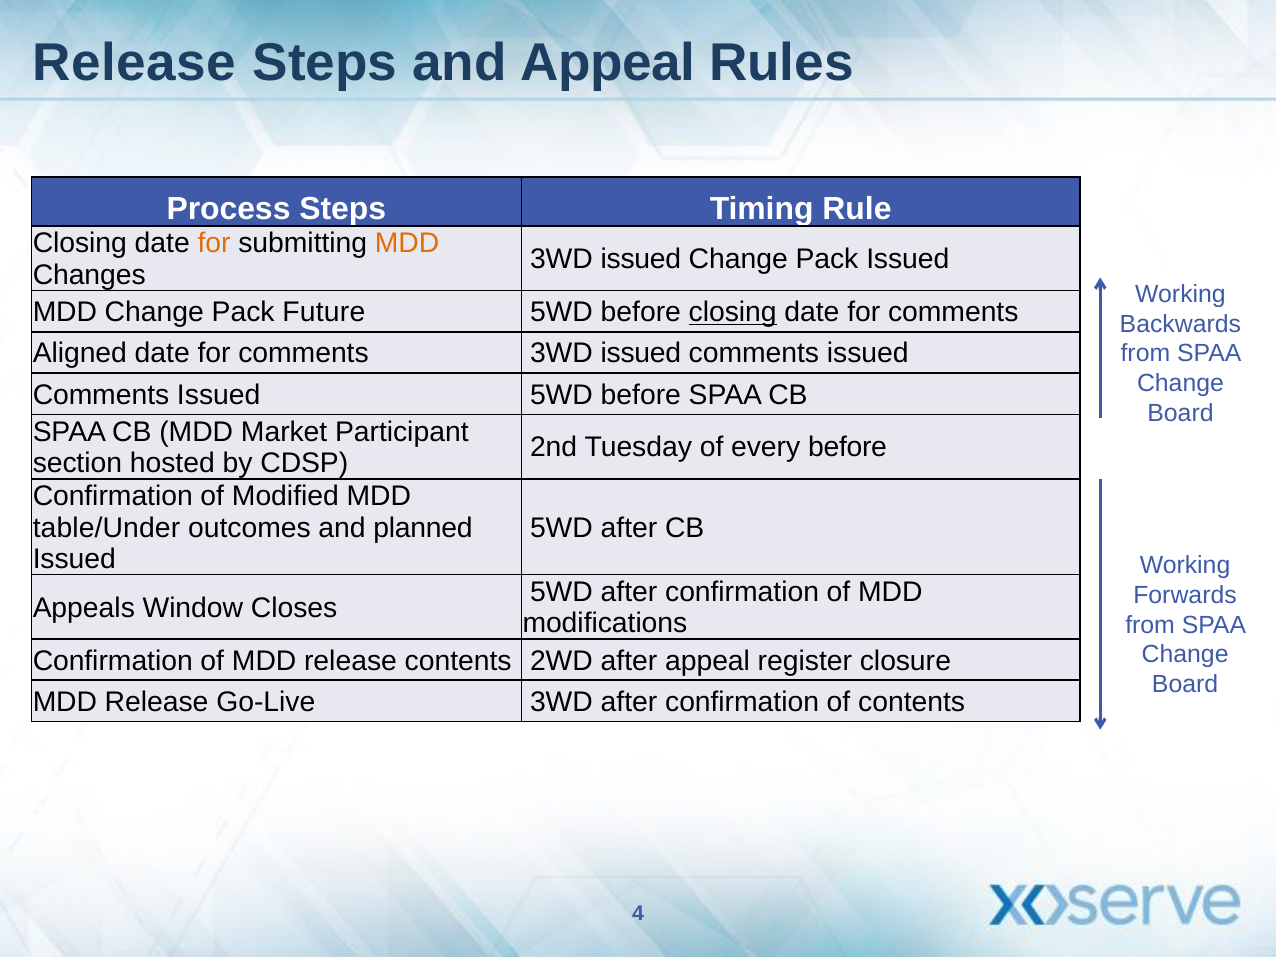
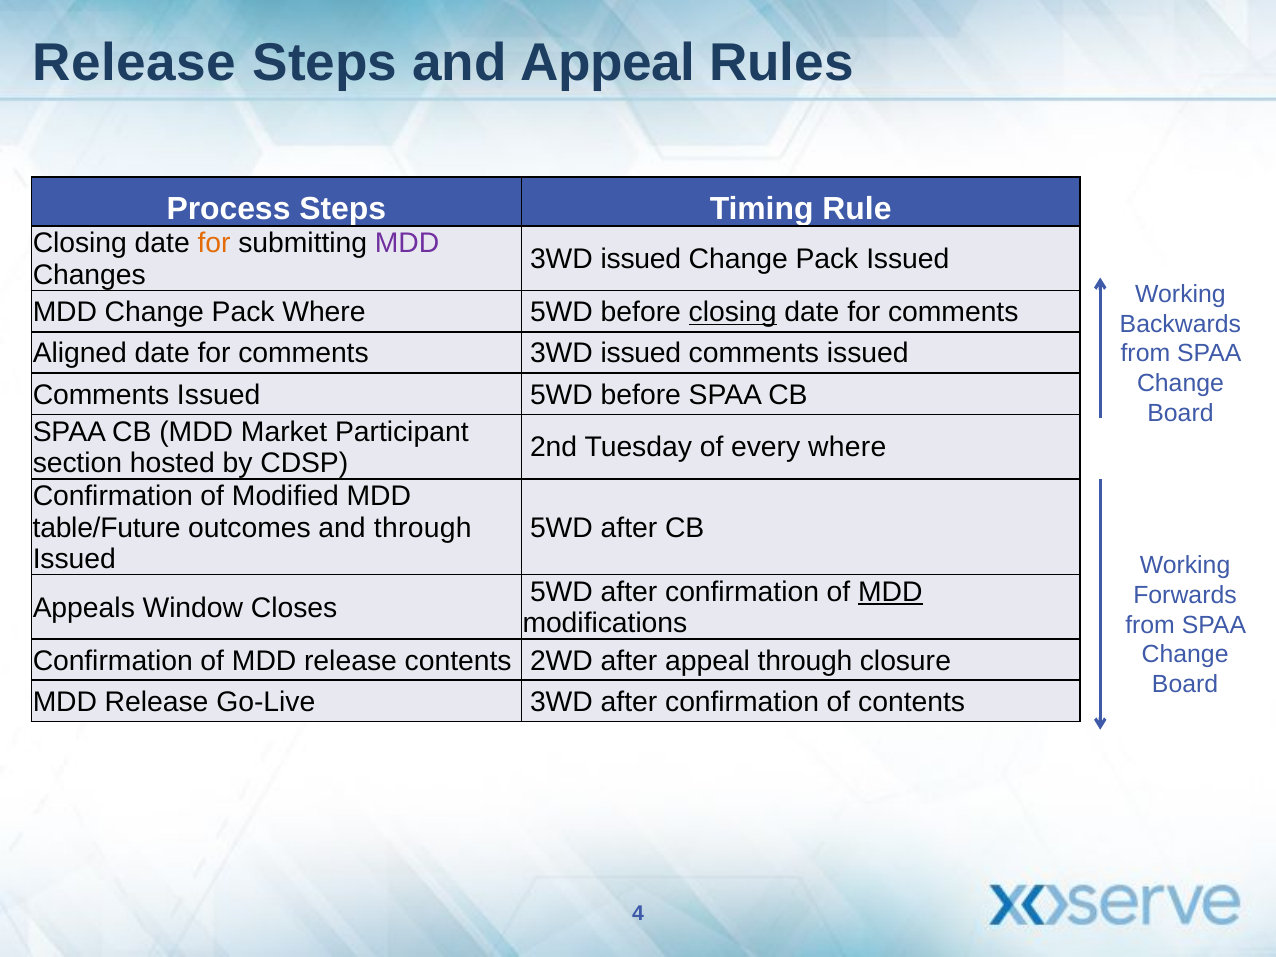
MDD at (407, 244) colour: orange -> purple
Pack Future: Future -> Where
every before: before -> where
table/Under: table/Under -> table/Future
and planned: planned -> through
MDD at (890, 592) underline: none -> present
appeal register: register -> through
